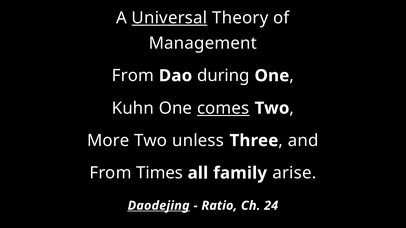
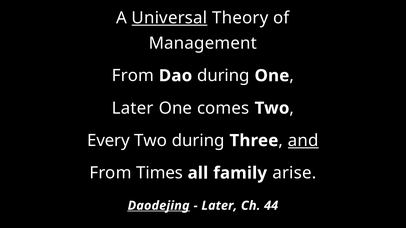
Kuhn at (133, 108): Kuhn -> Later
comes underline: present -> none
More: More -> Every
Two unless: unless -> during
and underline: none -> present
Ratio at (219, 206): Ratio -> Later
24: 24 -> 44
